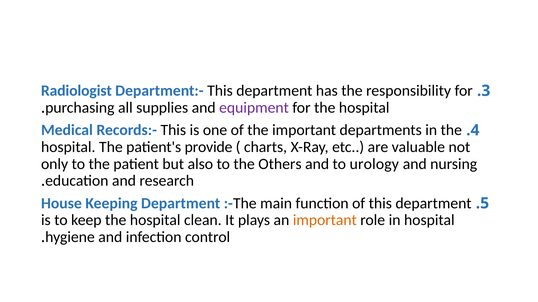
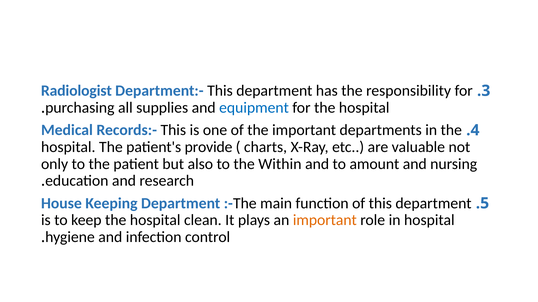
equipment colour: purple -> blue
Others: Others -> Within
urology: urology -> amount
